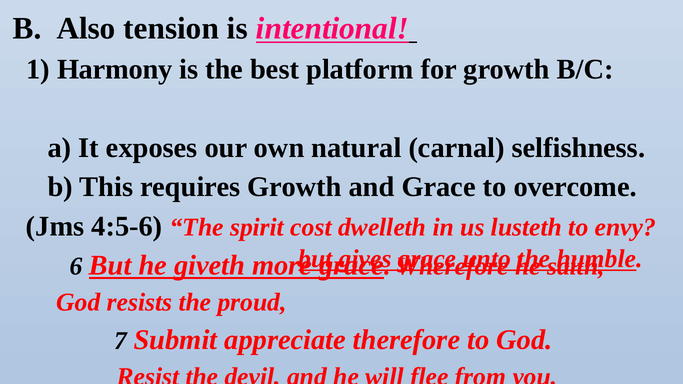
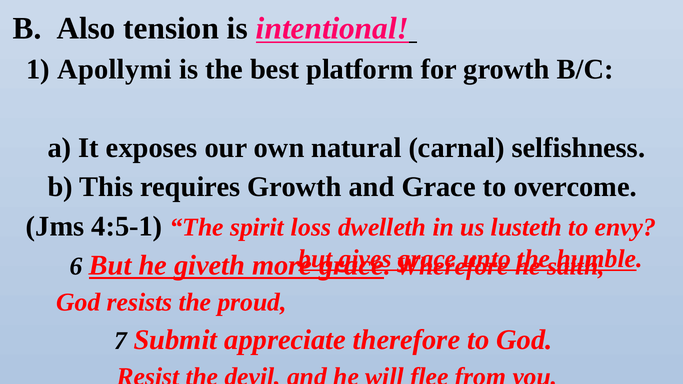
Harmony: Harmony -> Apollymi
4:5-6: 4:5-6 -> 4:5-1
cost: cost -> loss
